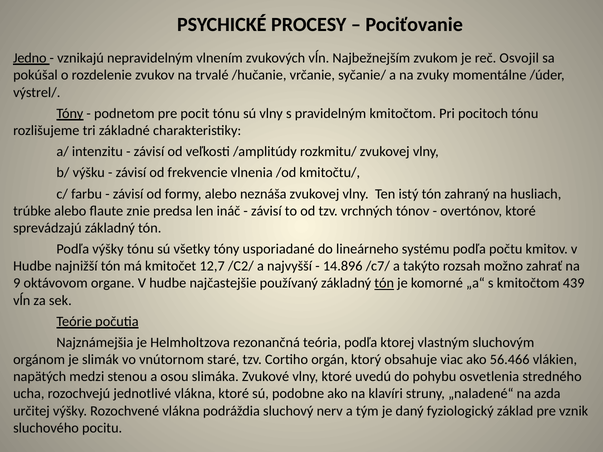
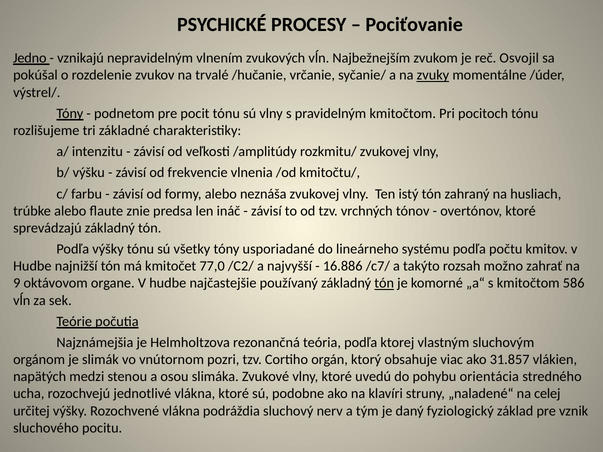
zvuky underline: none -> present
12,7: 12,7 -> 77,0
14.896: 14.896 -> 16.886
439: 439 -> 586
staré: staré -> pozri
56.466: 56.466 -> 31.857
osvetlenia: osvetlenia -> orientácia
azda: azda -> celej
